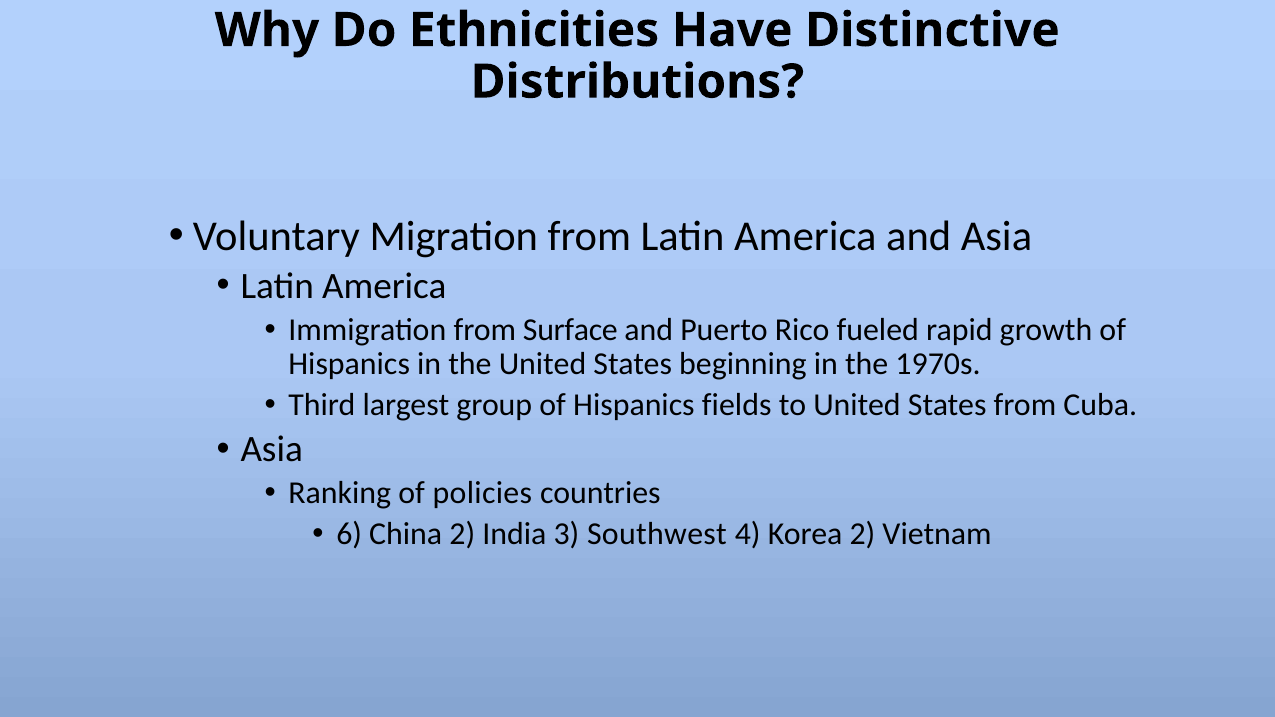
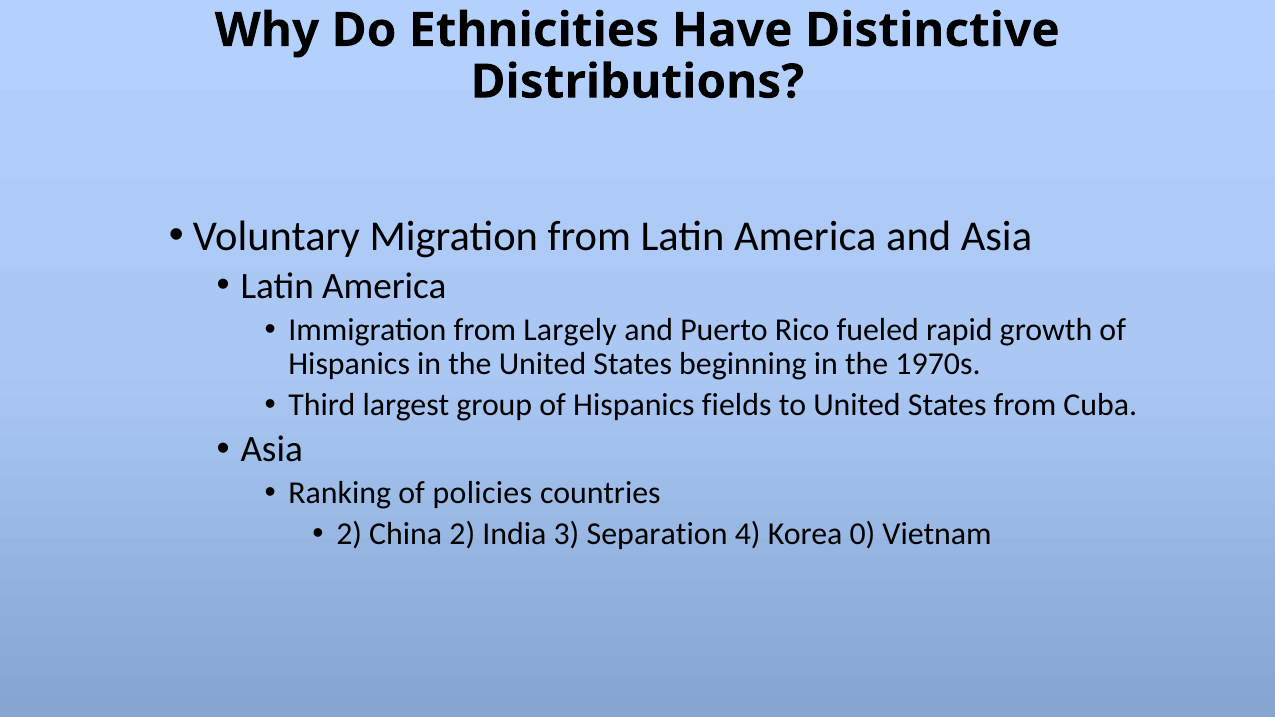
Surface: Surface -> Largely
6 at (349, 534): 6 -> 2
Southwest: Southwest -> Separation
Korea 2: 2 -> 0
